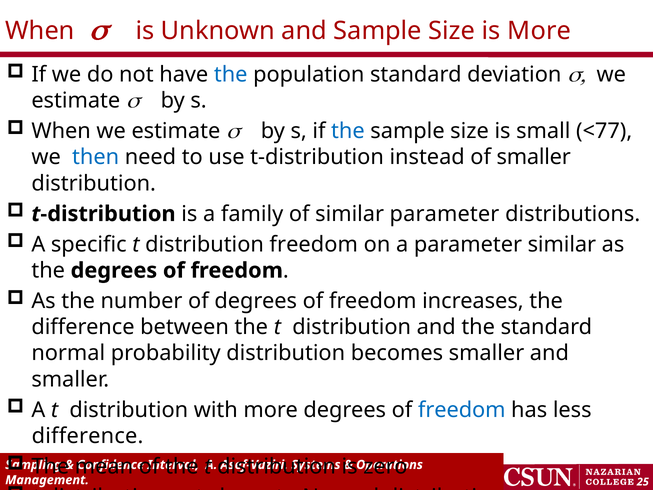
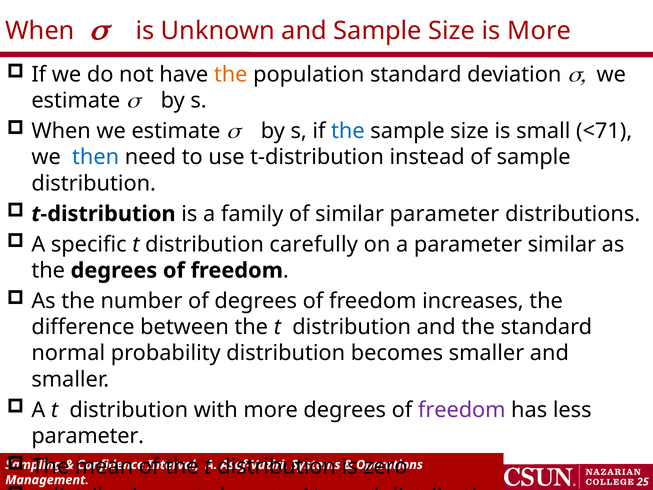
the at (231, 75) colour: blue -> orange
<77: <77 -> <71
of smaller: smaller -> sample
distribution freedom: freedom -> carefully
freedom at (462, 410) colour: blue -> purple
difference at (88, 436): difference -> parameter
